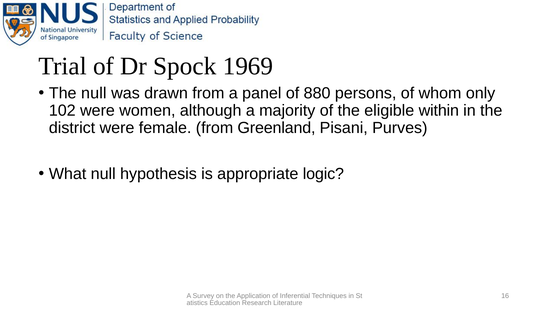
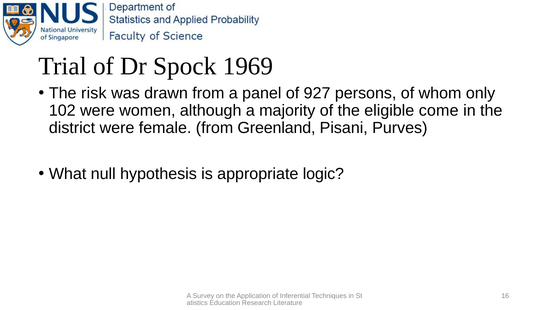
The null: null -> risk
880: 880 -> 927
within: within -> come
